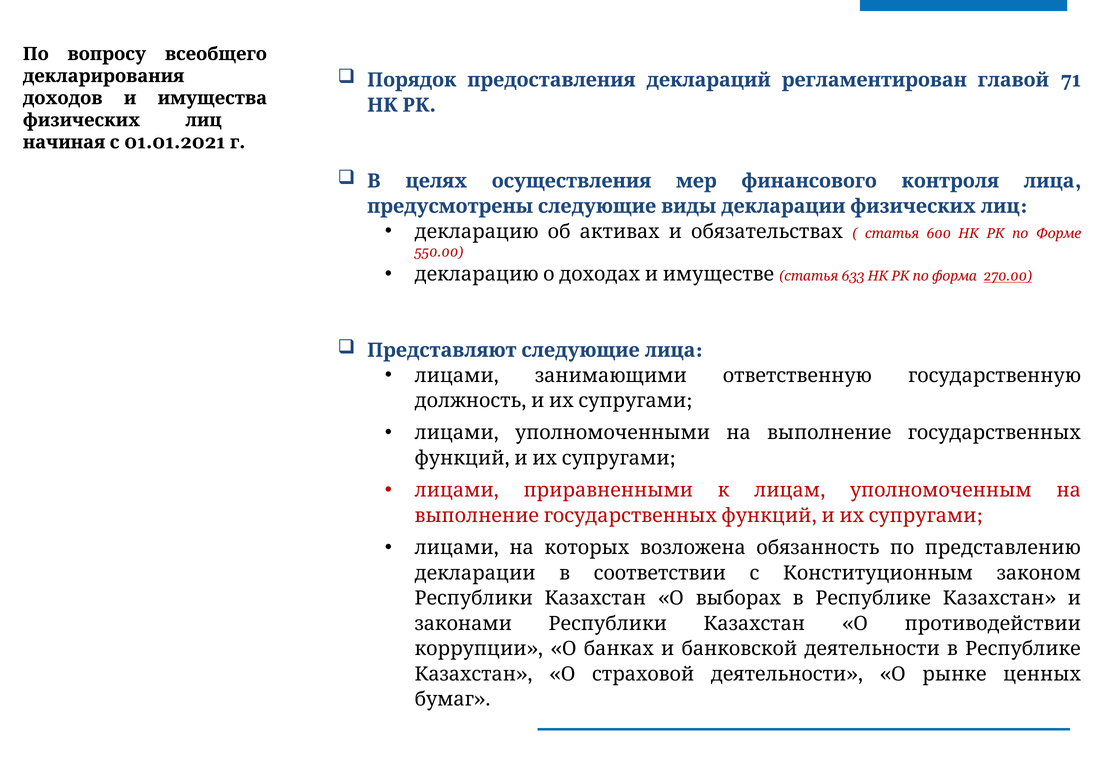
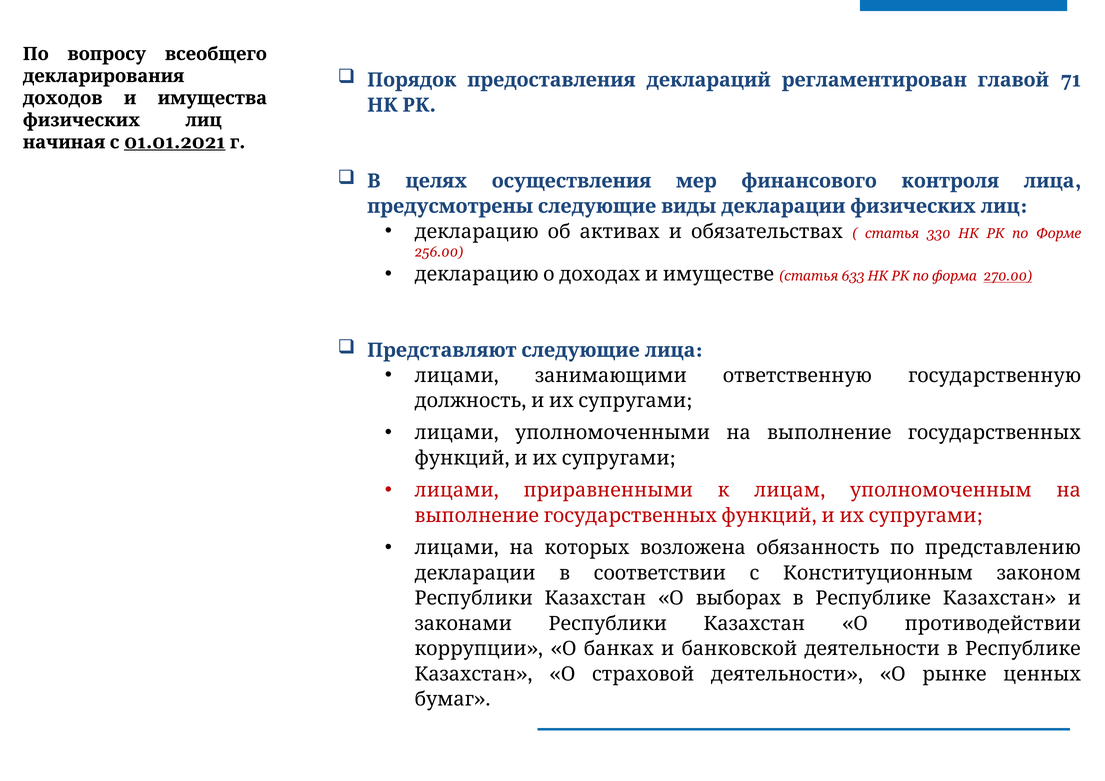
01.01.2021 underline: none -> present
600: 600 -> 330
550.00: 550.00 -> 256.00
